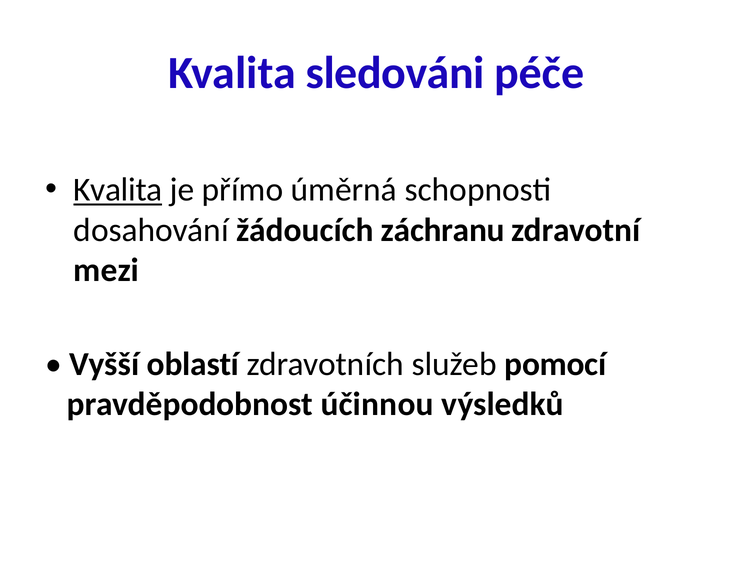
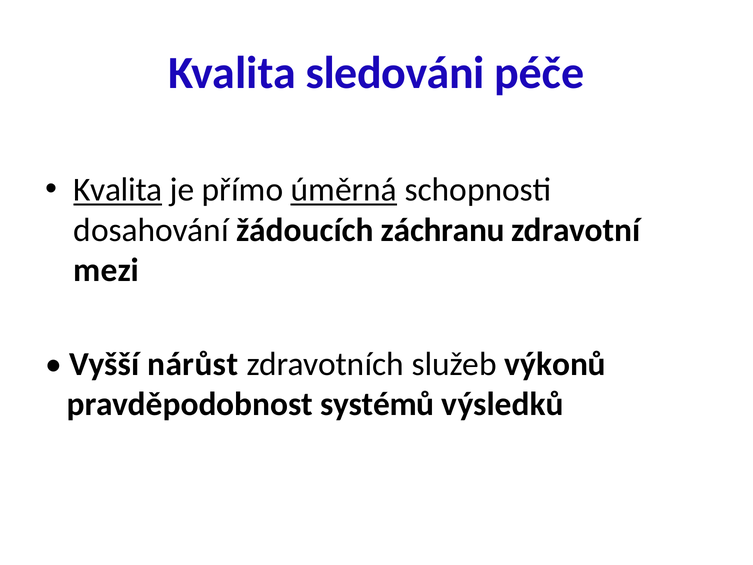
úměrná underline: none -> present
oblastí: oblastí -> nárůst
pomocí: pomocí -> výkonů
účinnou: účinnou -> systémů
